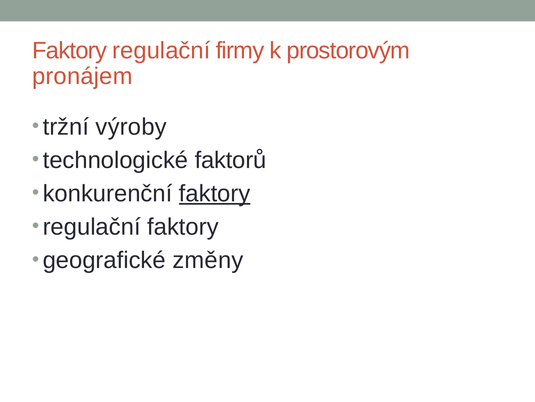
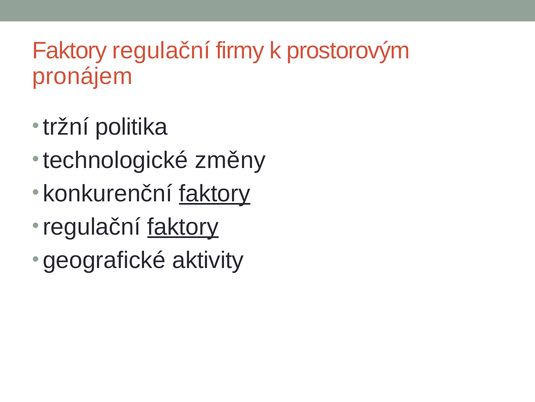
výroby: výroby -> politika
faktorů: faktorů -> změny
faktory at (183, 227) underline: none -> present
změny: změny -> aktivity
